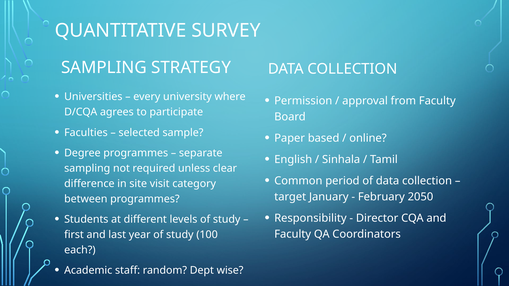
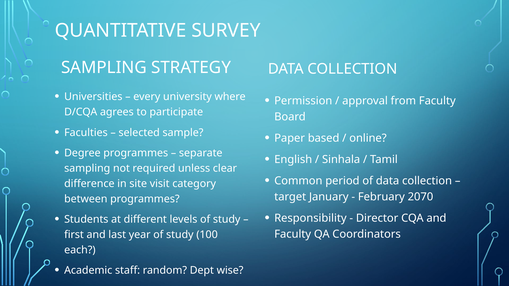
2050: 2050 -> 2070
